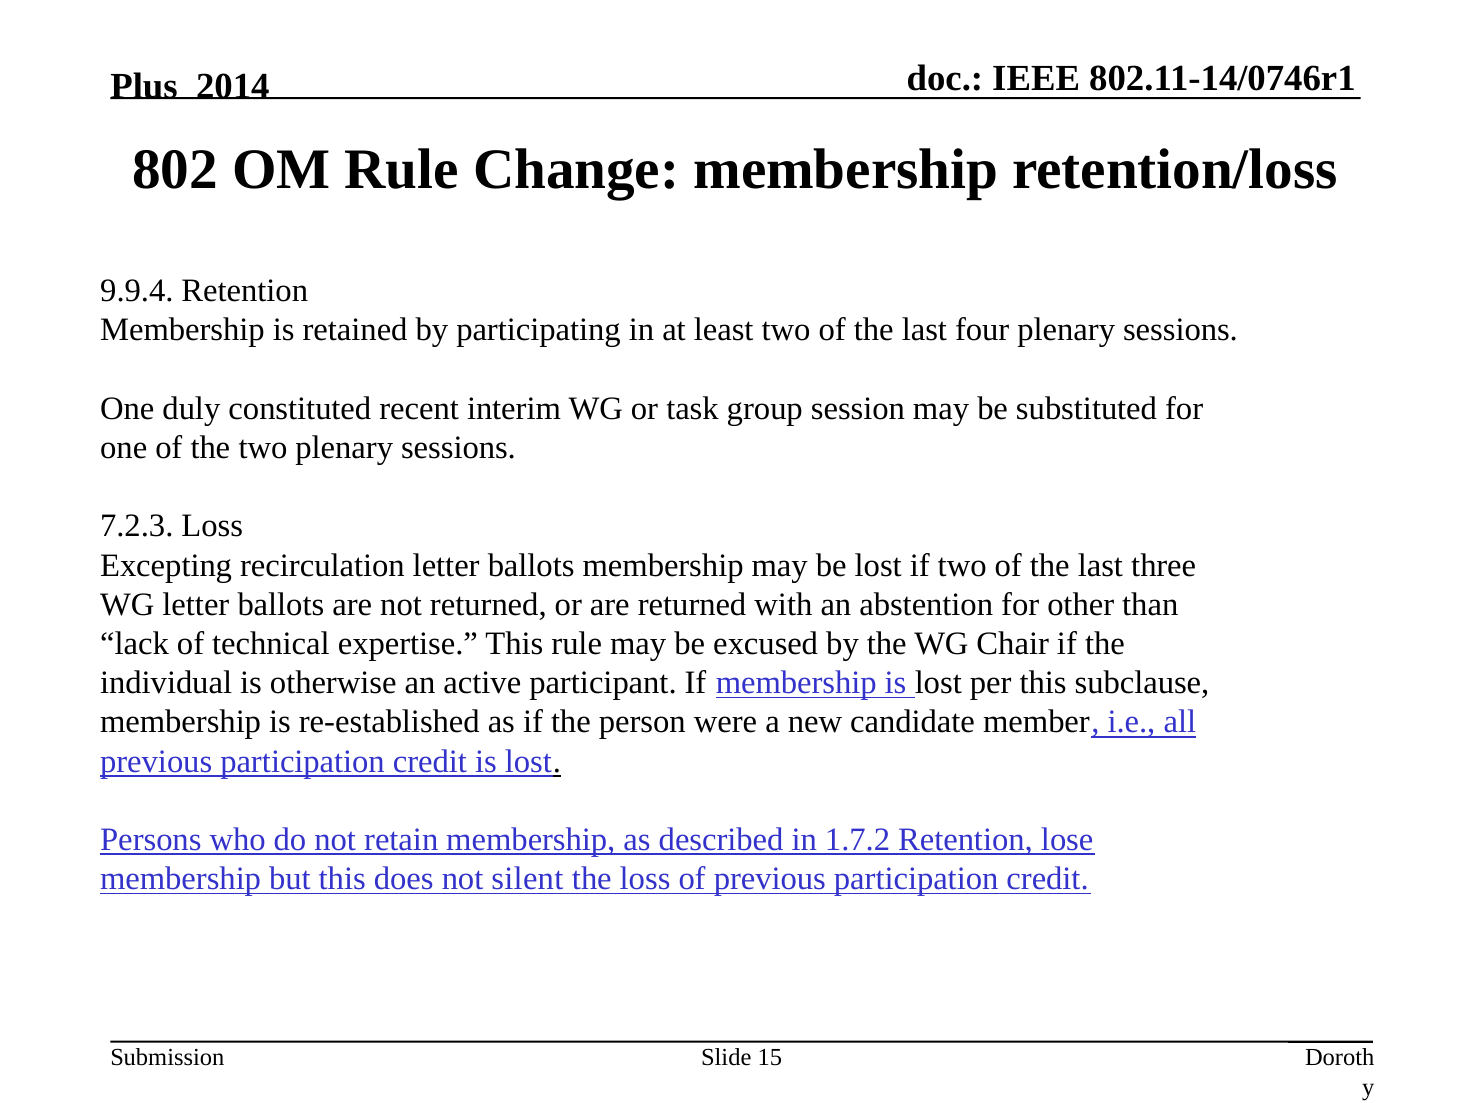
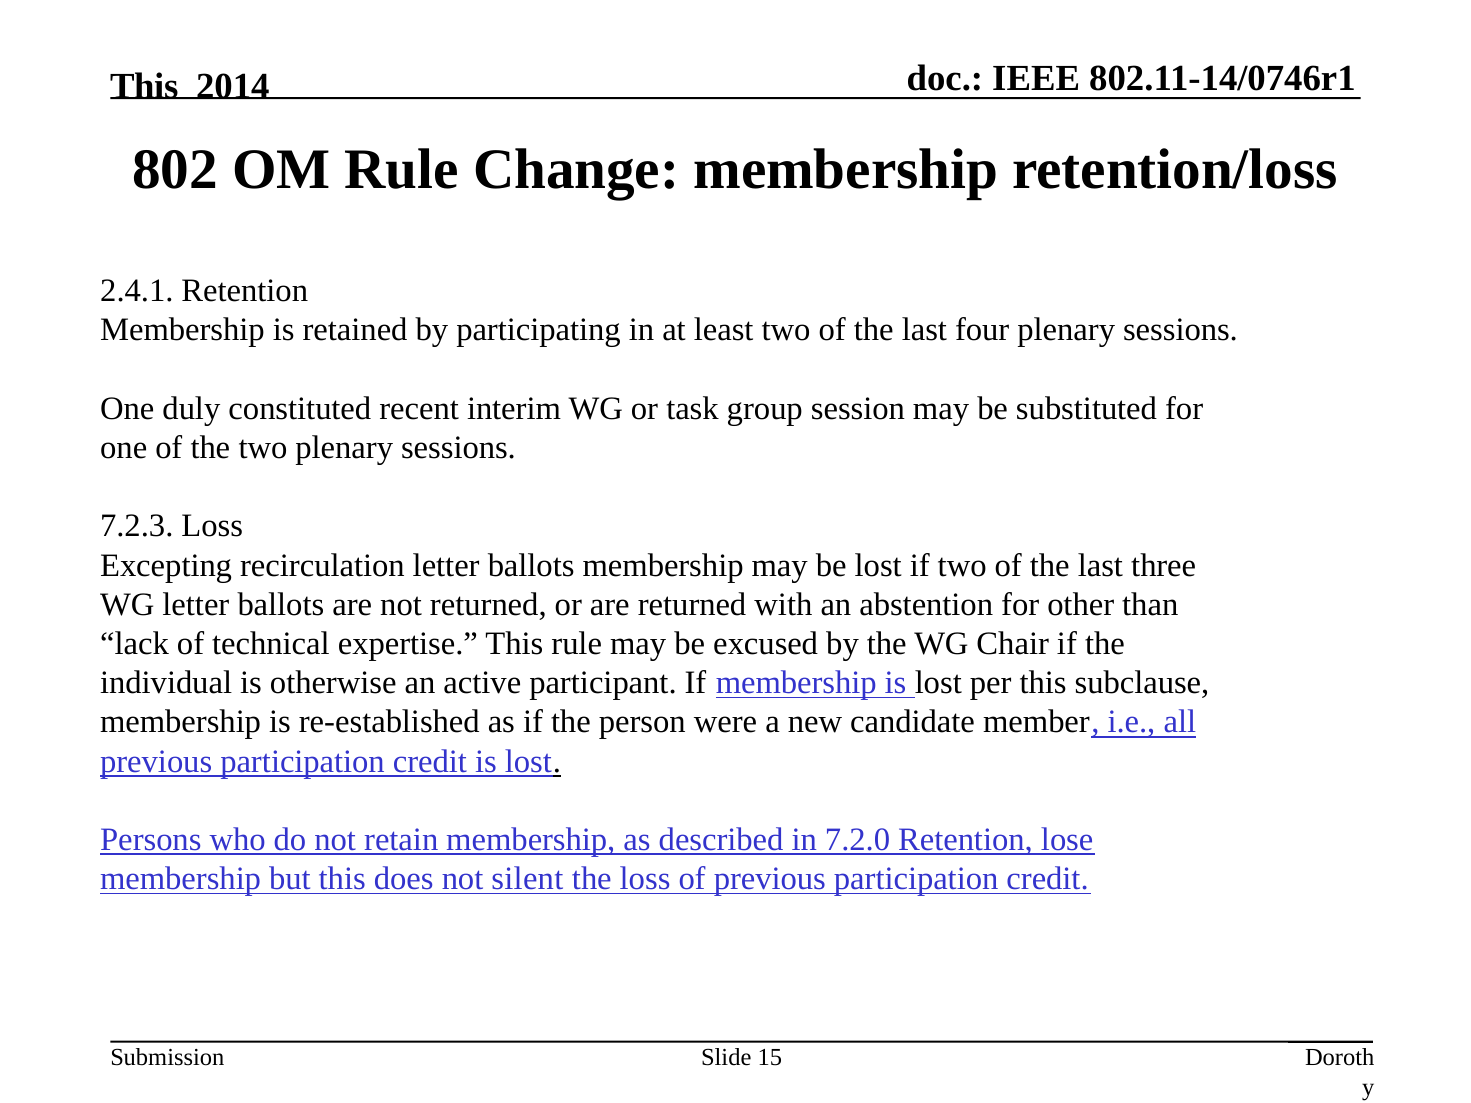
Plus at (144, 86): Plus -> This
9.9.4: 9.9.4 -> 2.4.1
1.7.2: 1.7.2 -> 7.2.0
